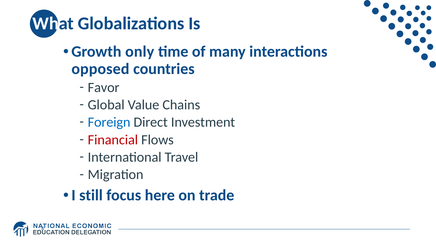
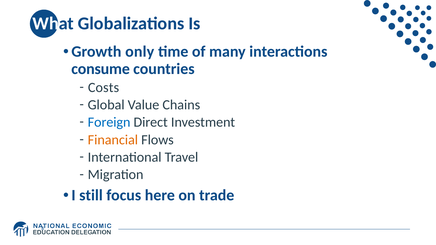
opposed: opposed -> consume
Favor: Favor -> Costs
Financial colour: red -> orange
